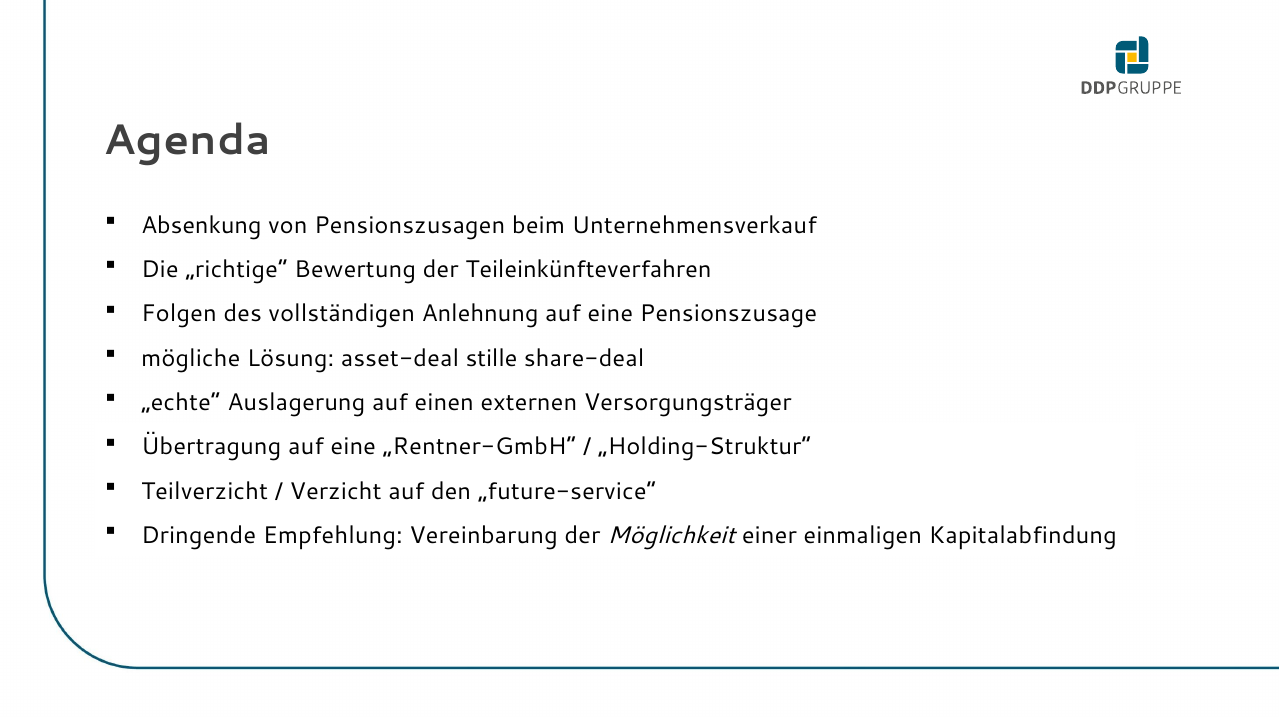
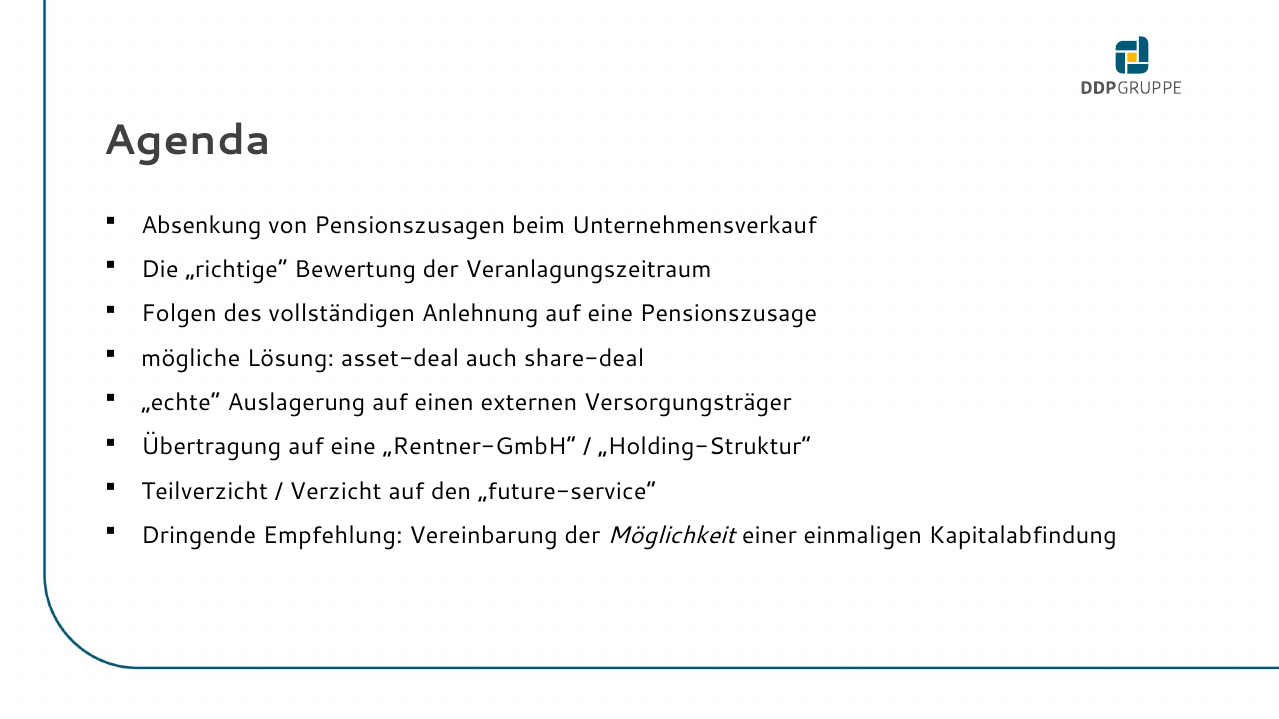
Teileinkünfteverfahren: Teileinkünfteverfahren -> Veranlagungszeitraum
stille: stille -> auch
